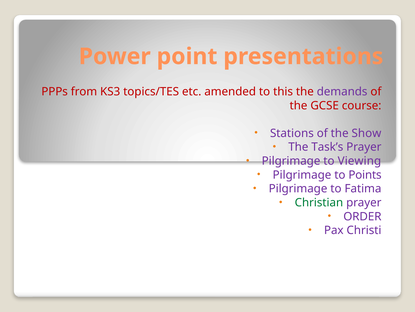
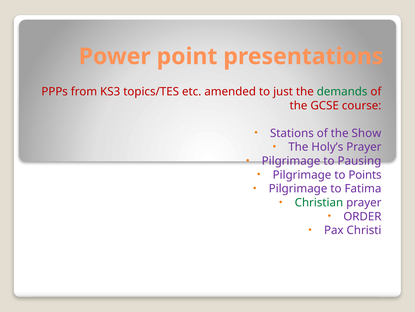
this: this -> just
demands colour: purple -> green
Task’s: Task’s -> Holy’s
Viewing: Viewing -> Pausing
